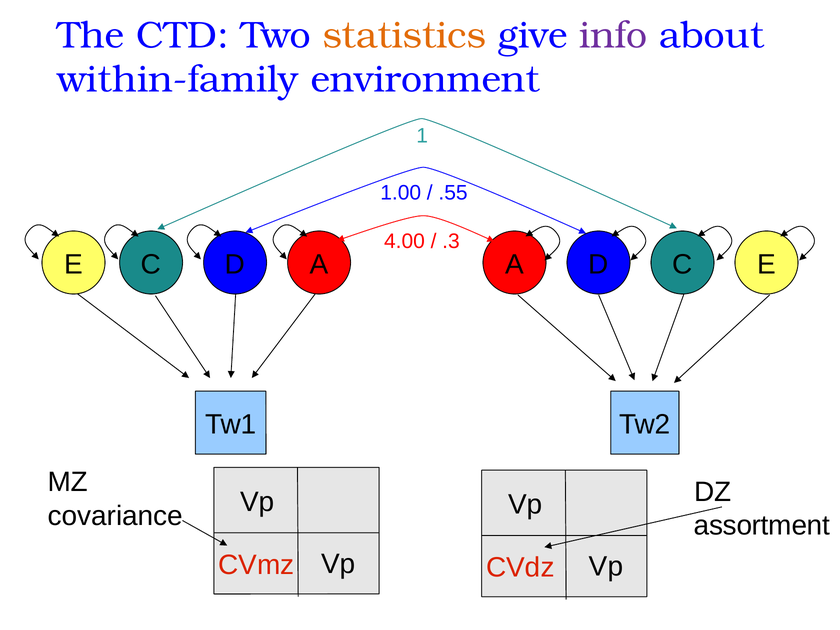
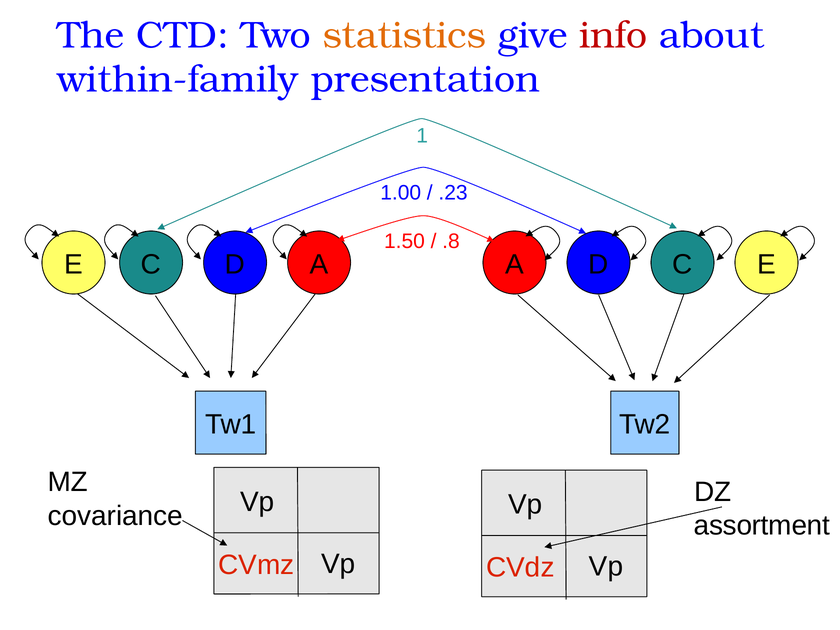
info colour: purple -> red
environment: environment -> presentation
.55: .55 -> .23
4.00: 4.00 -> 1.50
.3: .3 -> .8
